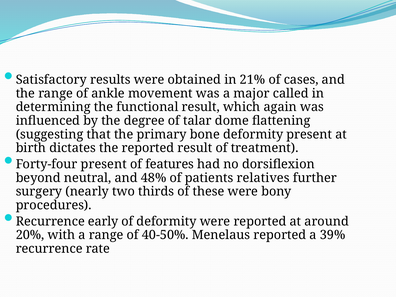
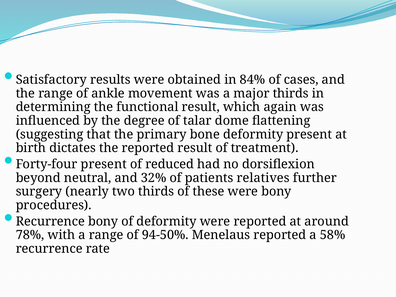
21%: 21% -> 84%
major called: called -> thirds
features: features -> reduced
48%: 48% -> 32%
Recurrence early: early -> bony
20%: 20% -> 78%
40-50%: 40-50% -> 94-50%
39%: 39% -> 58%
